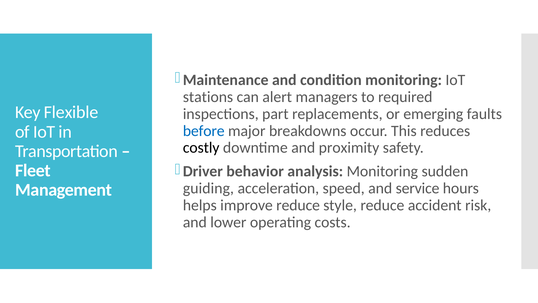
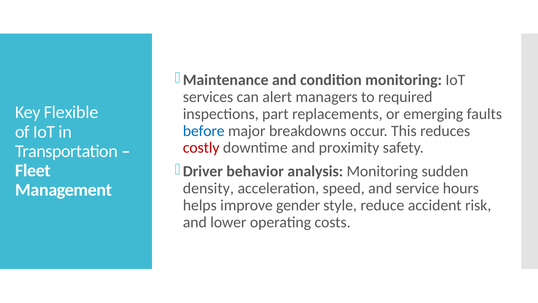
stations: stations -> services
costly colour: black -> red
guiding: guiding -> density
improve reduce: reduce -> gender
